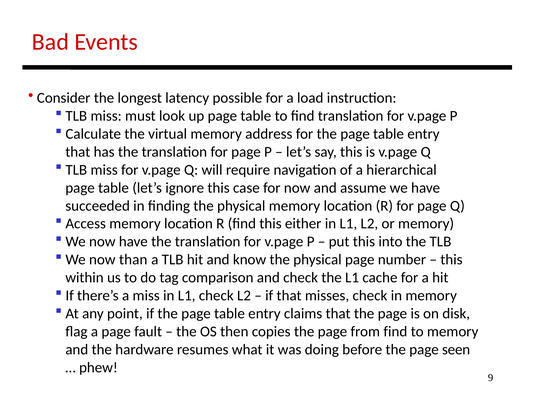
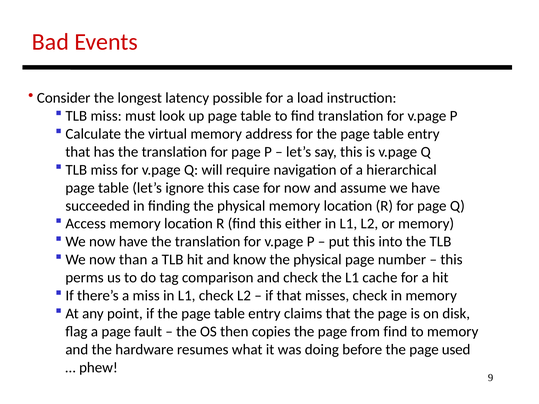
within: within -> perms
seen: seen -> used
